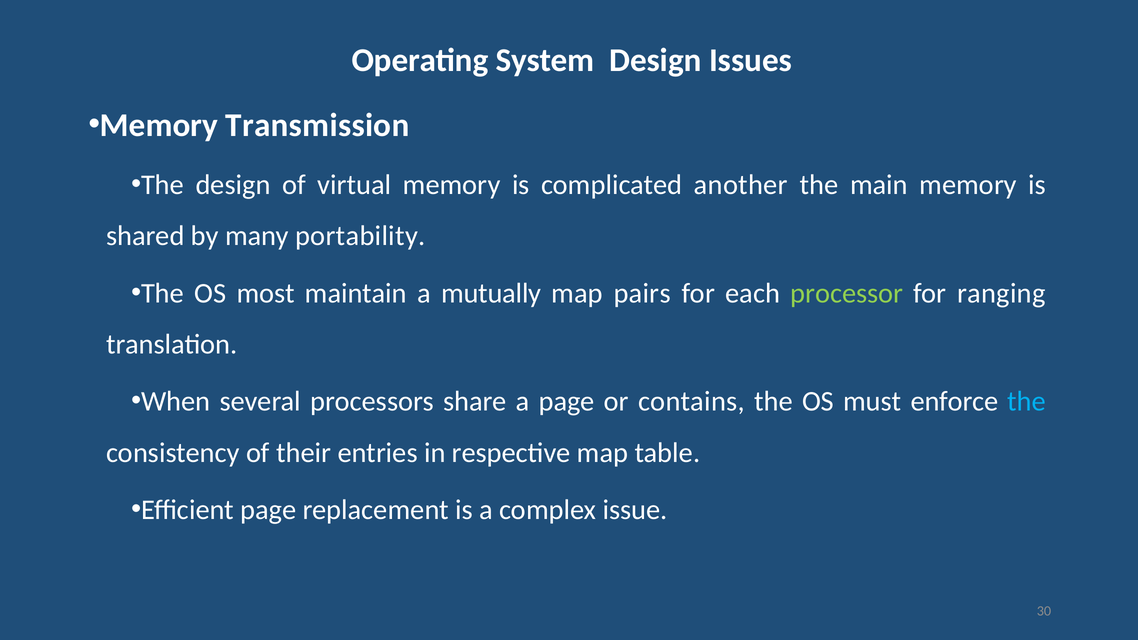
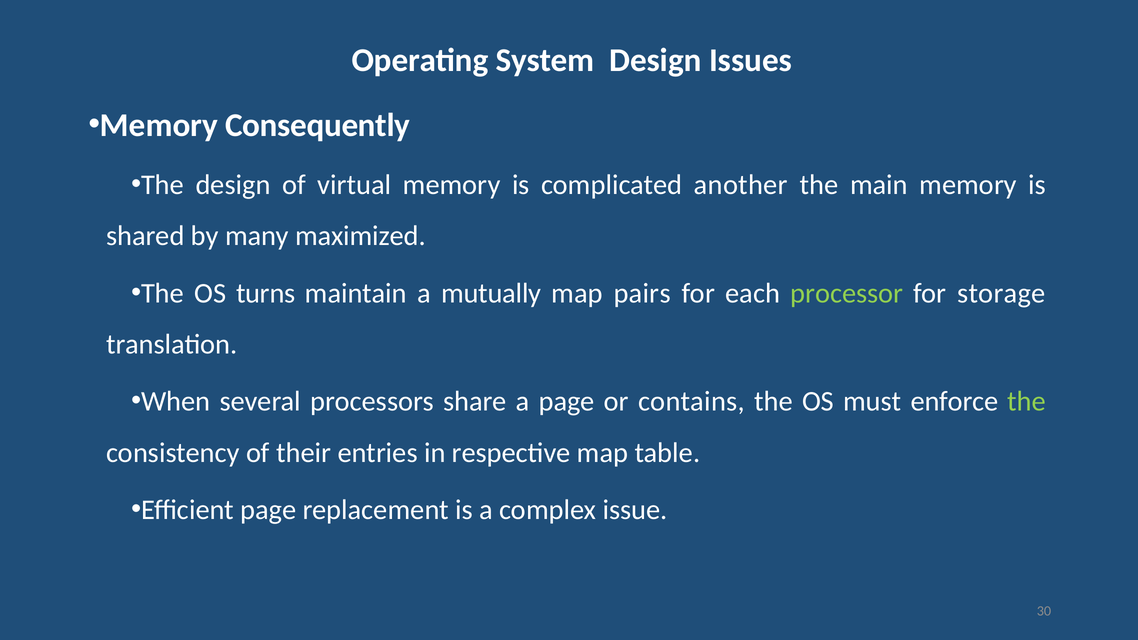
Transmission: Transmission -> Consequently
portability: portability -> maximized
most: most -> turns
ranging: ranging -> storage
the at (1027, 402) colour: light blue -> light green
